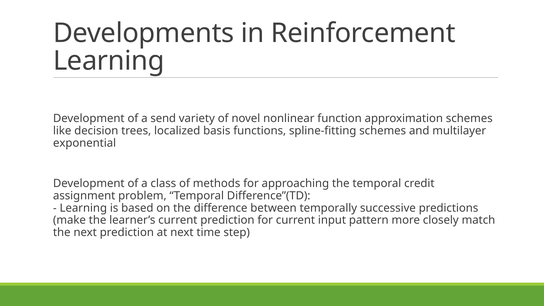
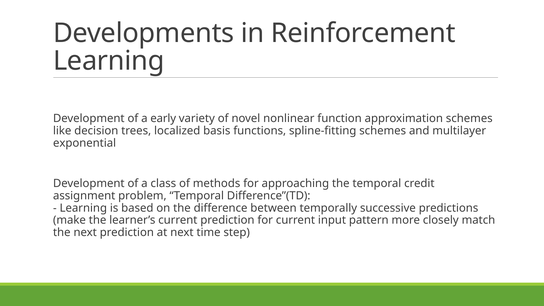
send: send -> early
